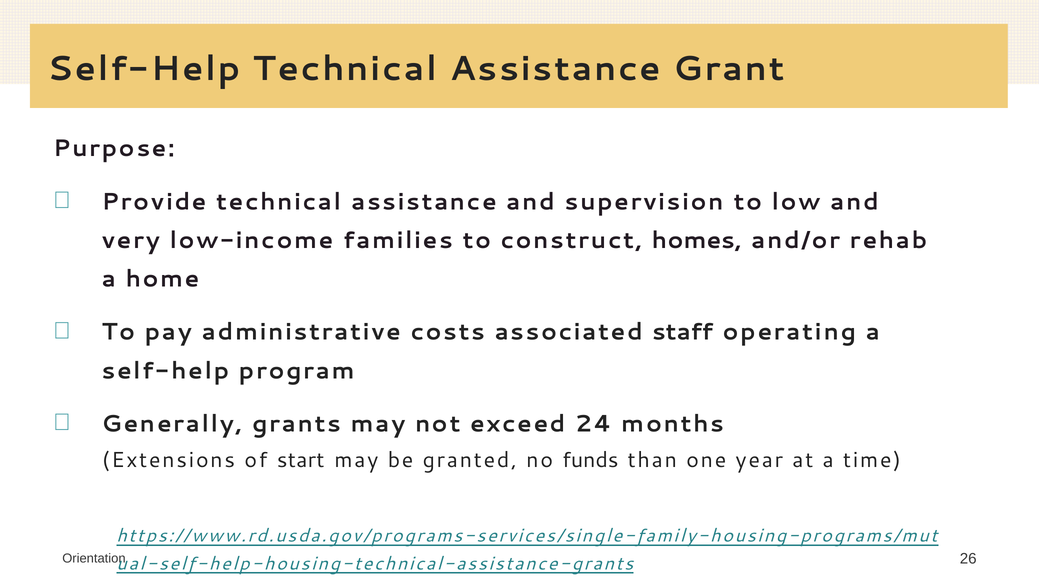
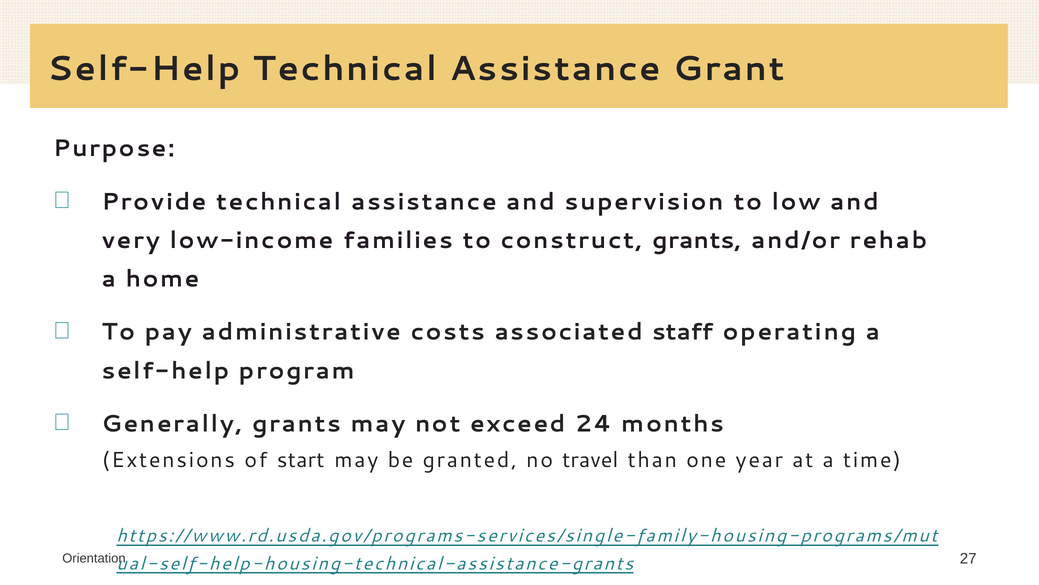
construct homes: homes -> grants
funds: funds -> travel
26: 26 -> 27
